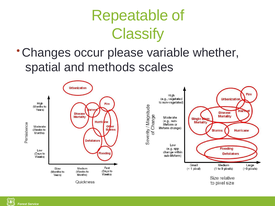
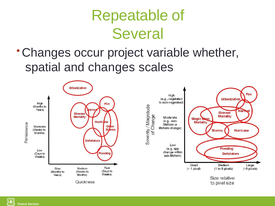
Classify: Classify -> Several
please: please -> project
and methods: methods -> changes
